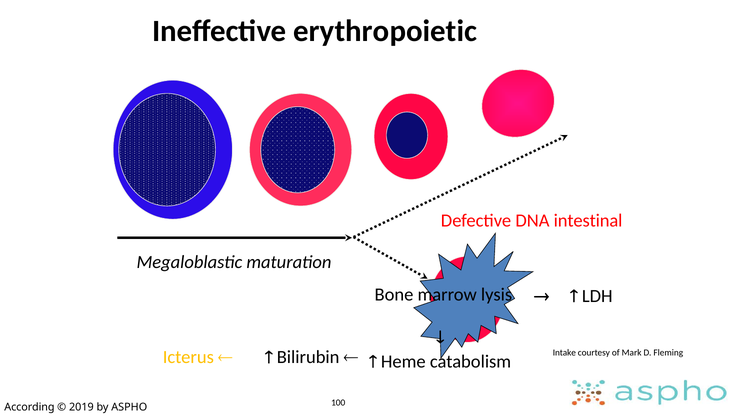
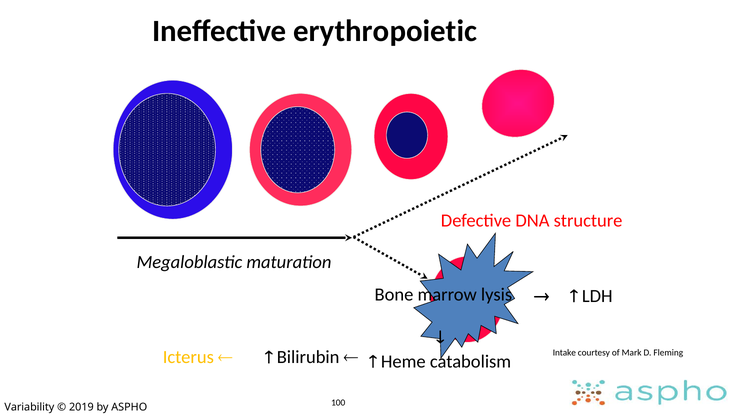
intestinal: intestinal -> structure
According: According -> Variability
